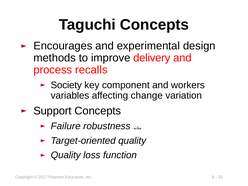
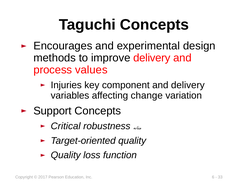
recalls: recalls -> values
Society: Society -> Injuries
and workers: workers -> delivery
Failure: Failure -> Critical
